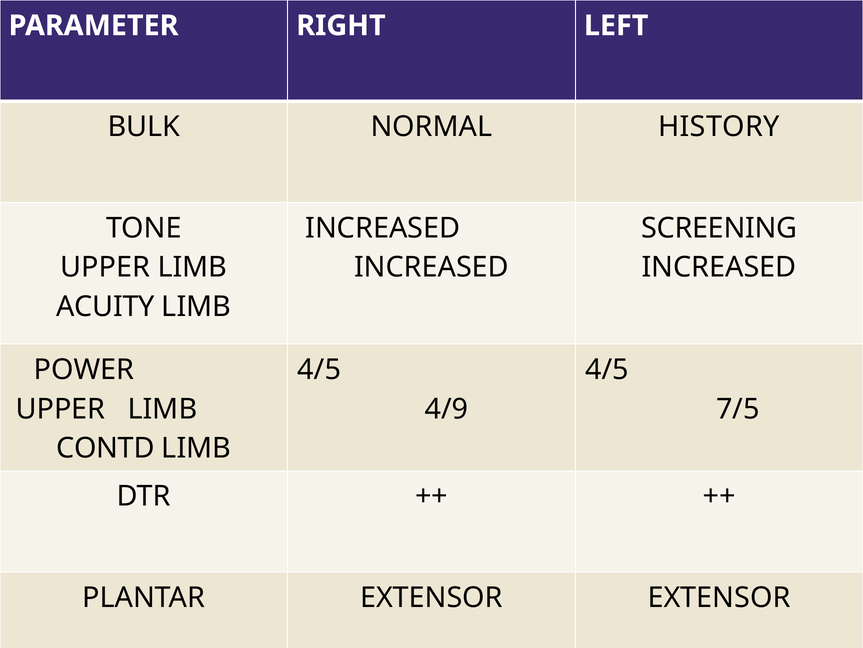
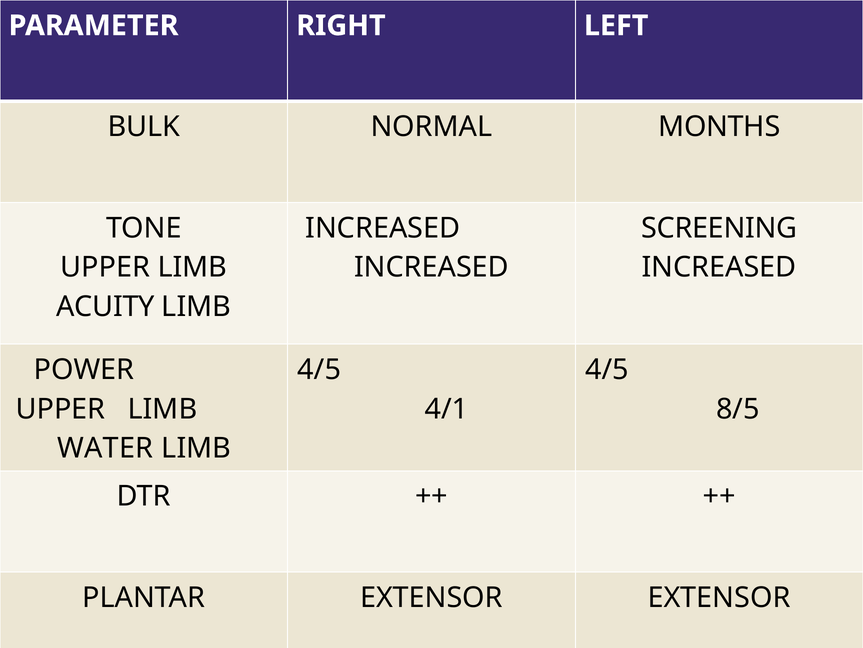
HISTORY: HISTORY -> MONTHS
4/9: 4/9 -> 4/1
7/5: 7/5 -> 8/5
CONTD: CONTD -> WATER
